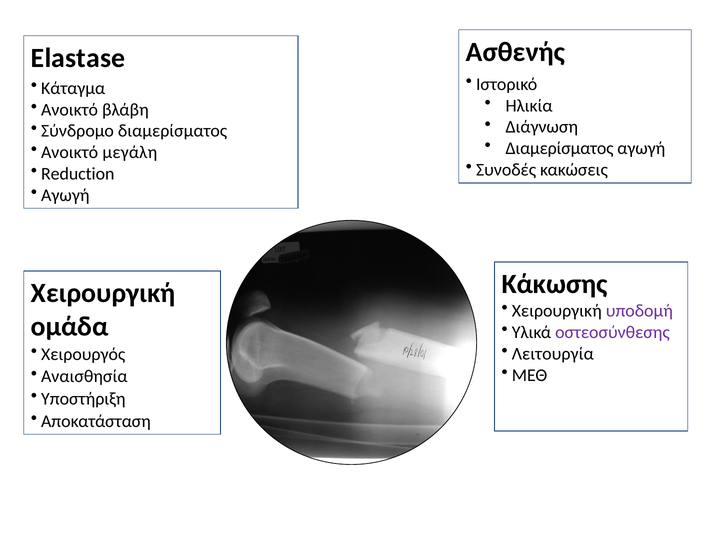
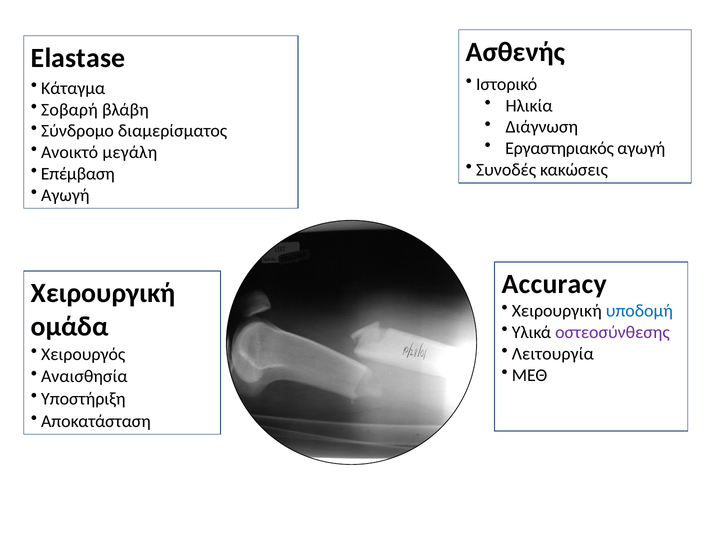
Ανοικτό at (70, 110): Ανοικτό -> Σοβαρή
Διαμερίσματος at (560, 149): Διαμερίσματος -> Εργαστηριακός
Reduction: Reduction -> Επέμβαση
Κάκωσης: Κάκωσης -> Accuracy
υποδομή colour: purple -> blue
